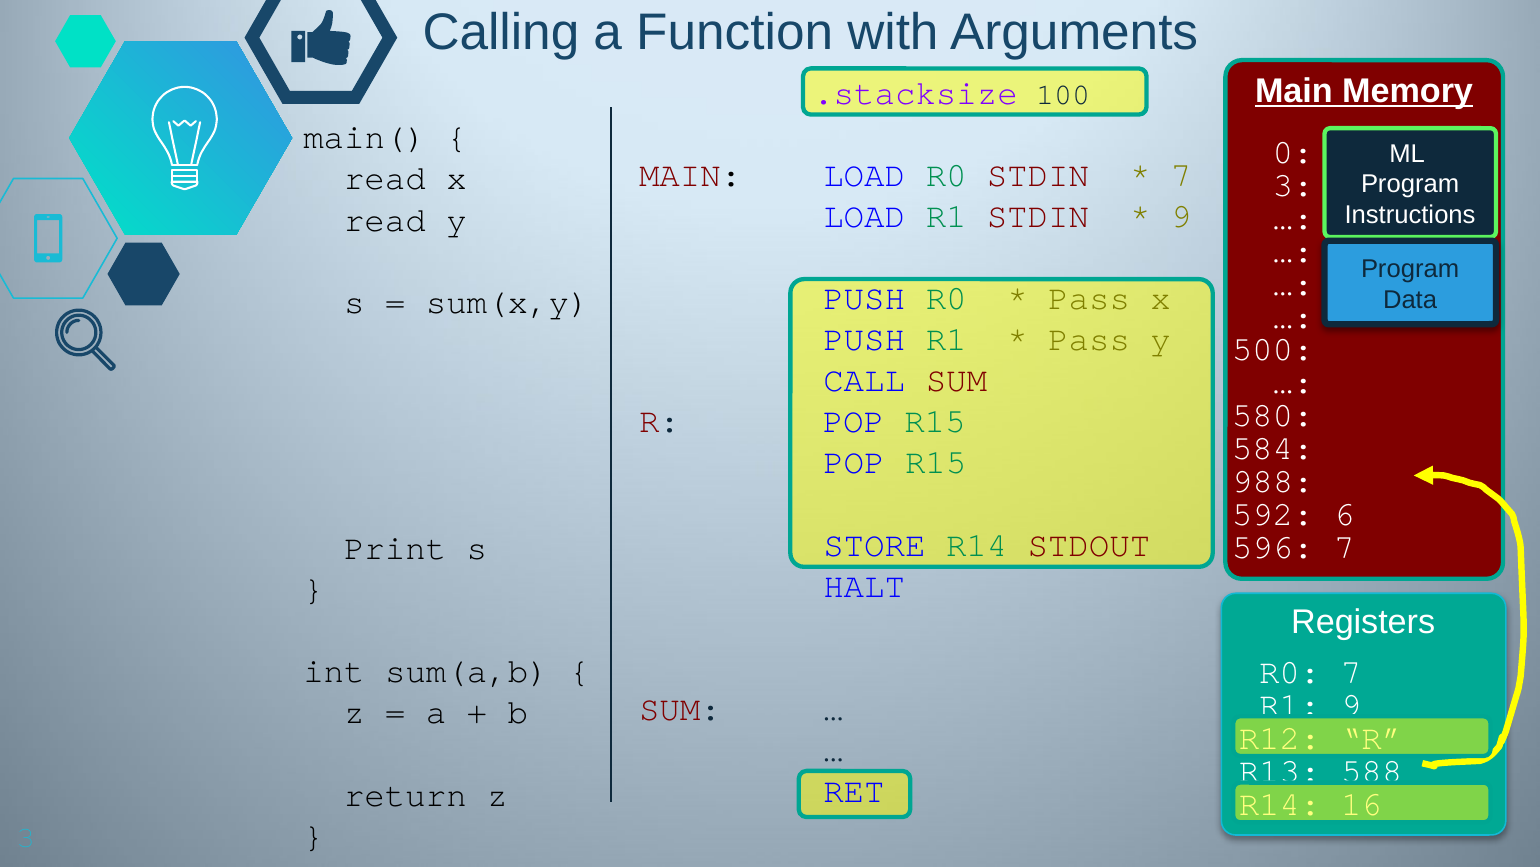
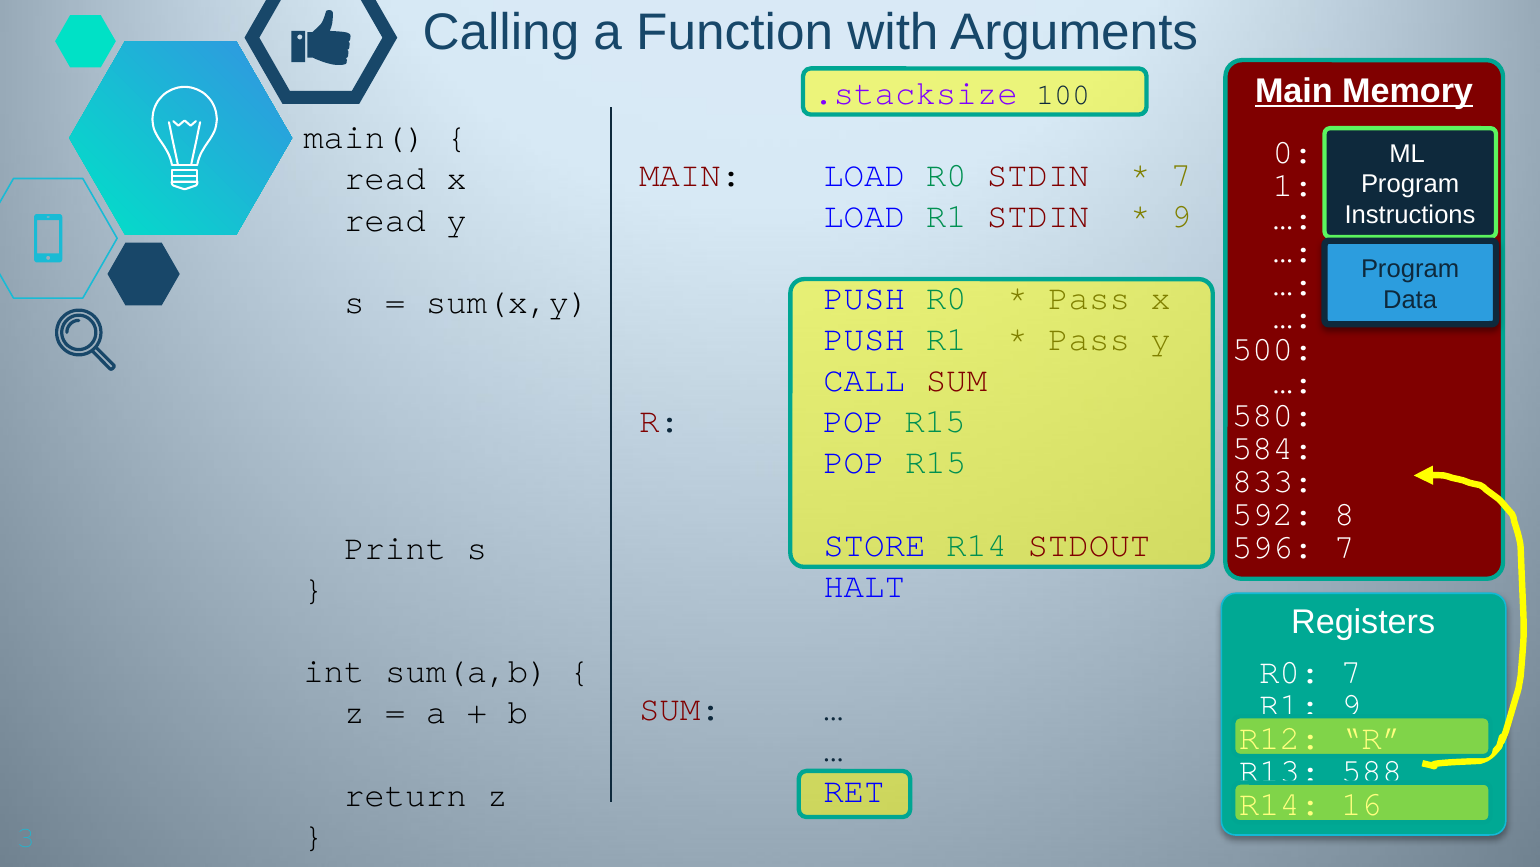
3 at (1293, 185): 3 -> 1
988: 988 -> 833
6: 6 -> 8
